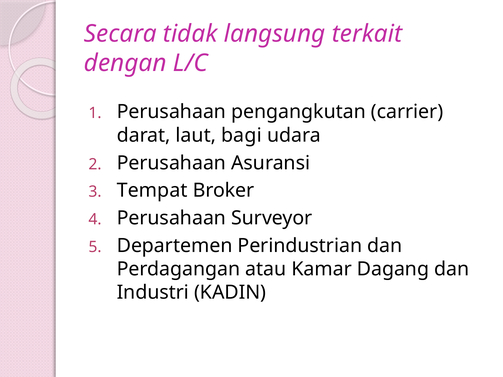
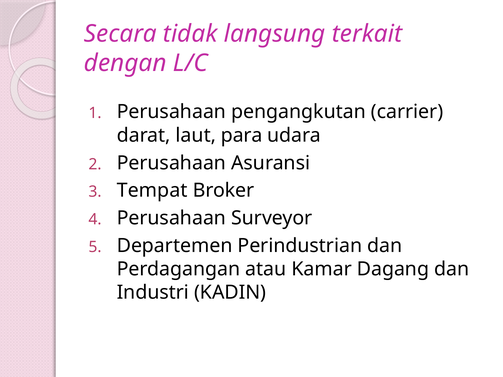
bagi: bagi -> para
